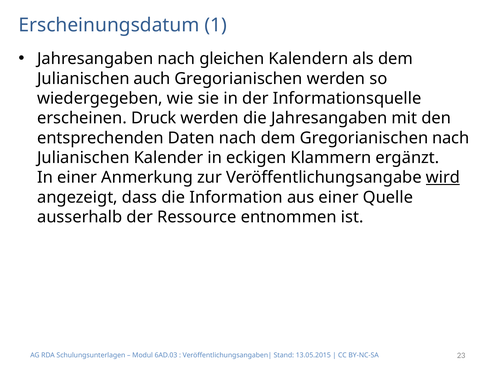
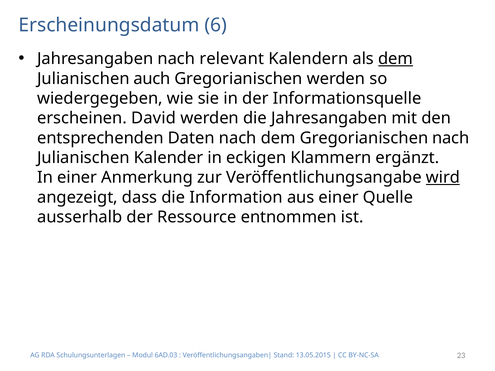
1: 1 -> 6
gleichen: gleichen -> relevant
dem at (396, 59) underline: none -> present
Druck: Druck -> David
